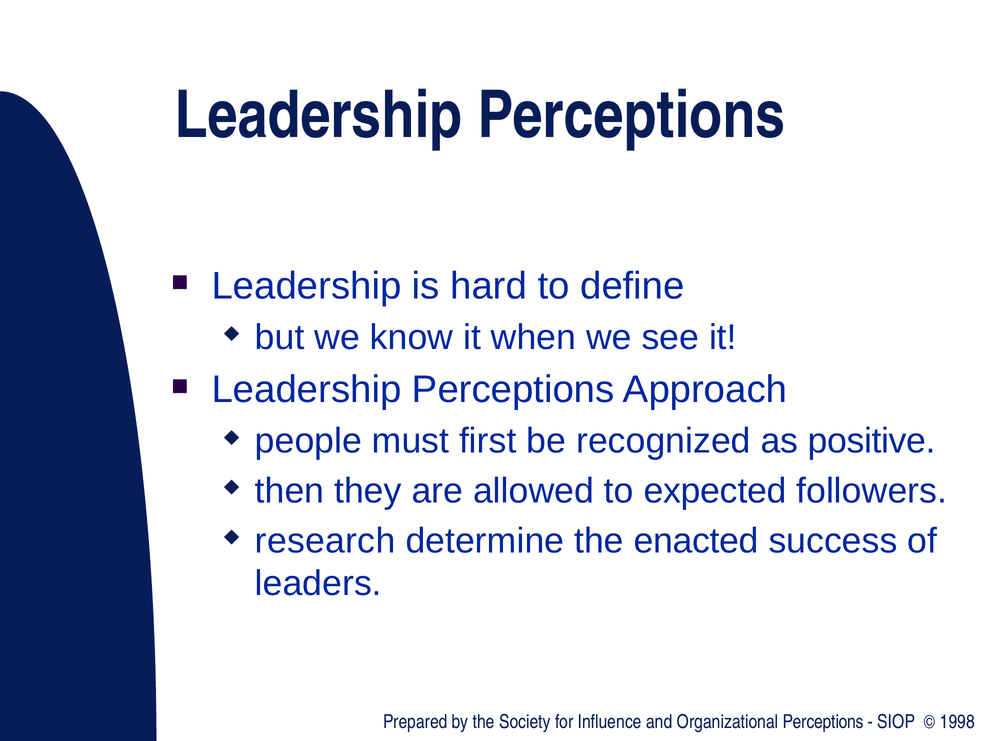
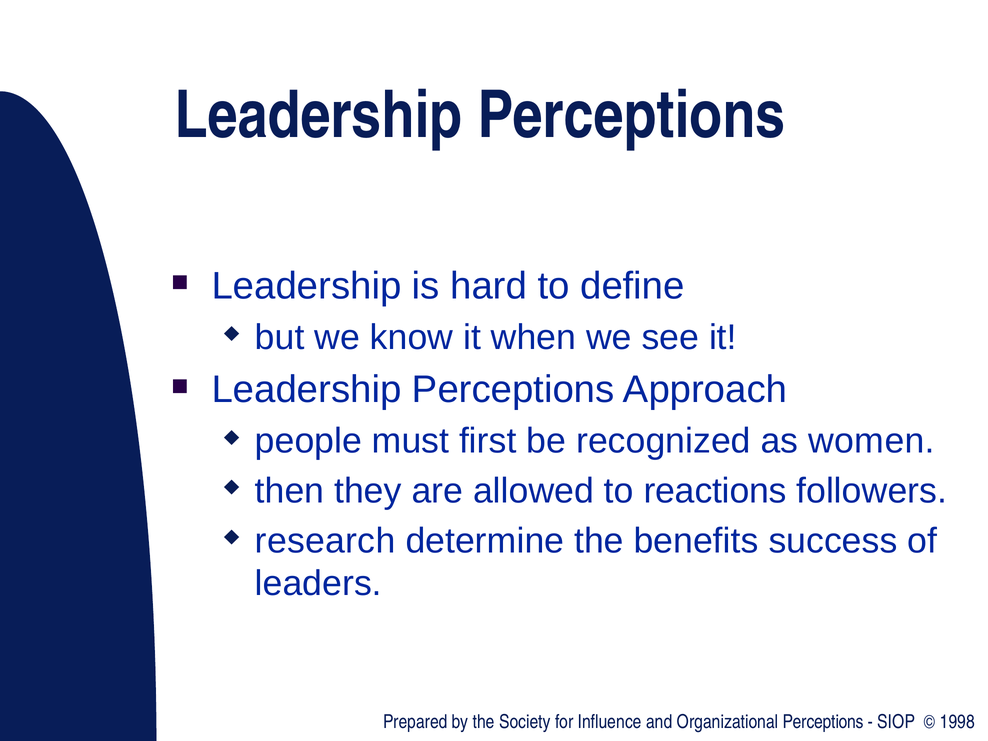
positive: positive -> women
expected: expected -> reactions
enacted: enacted -> benefits
